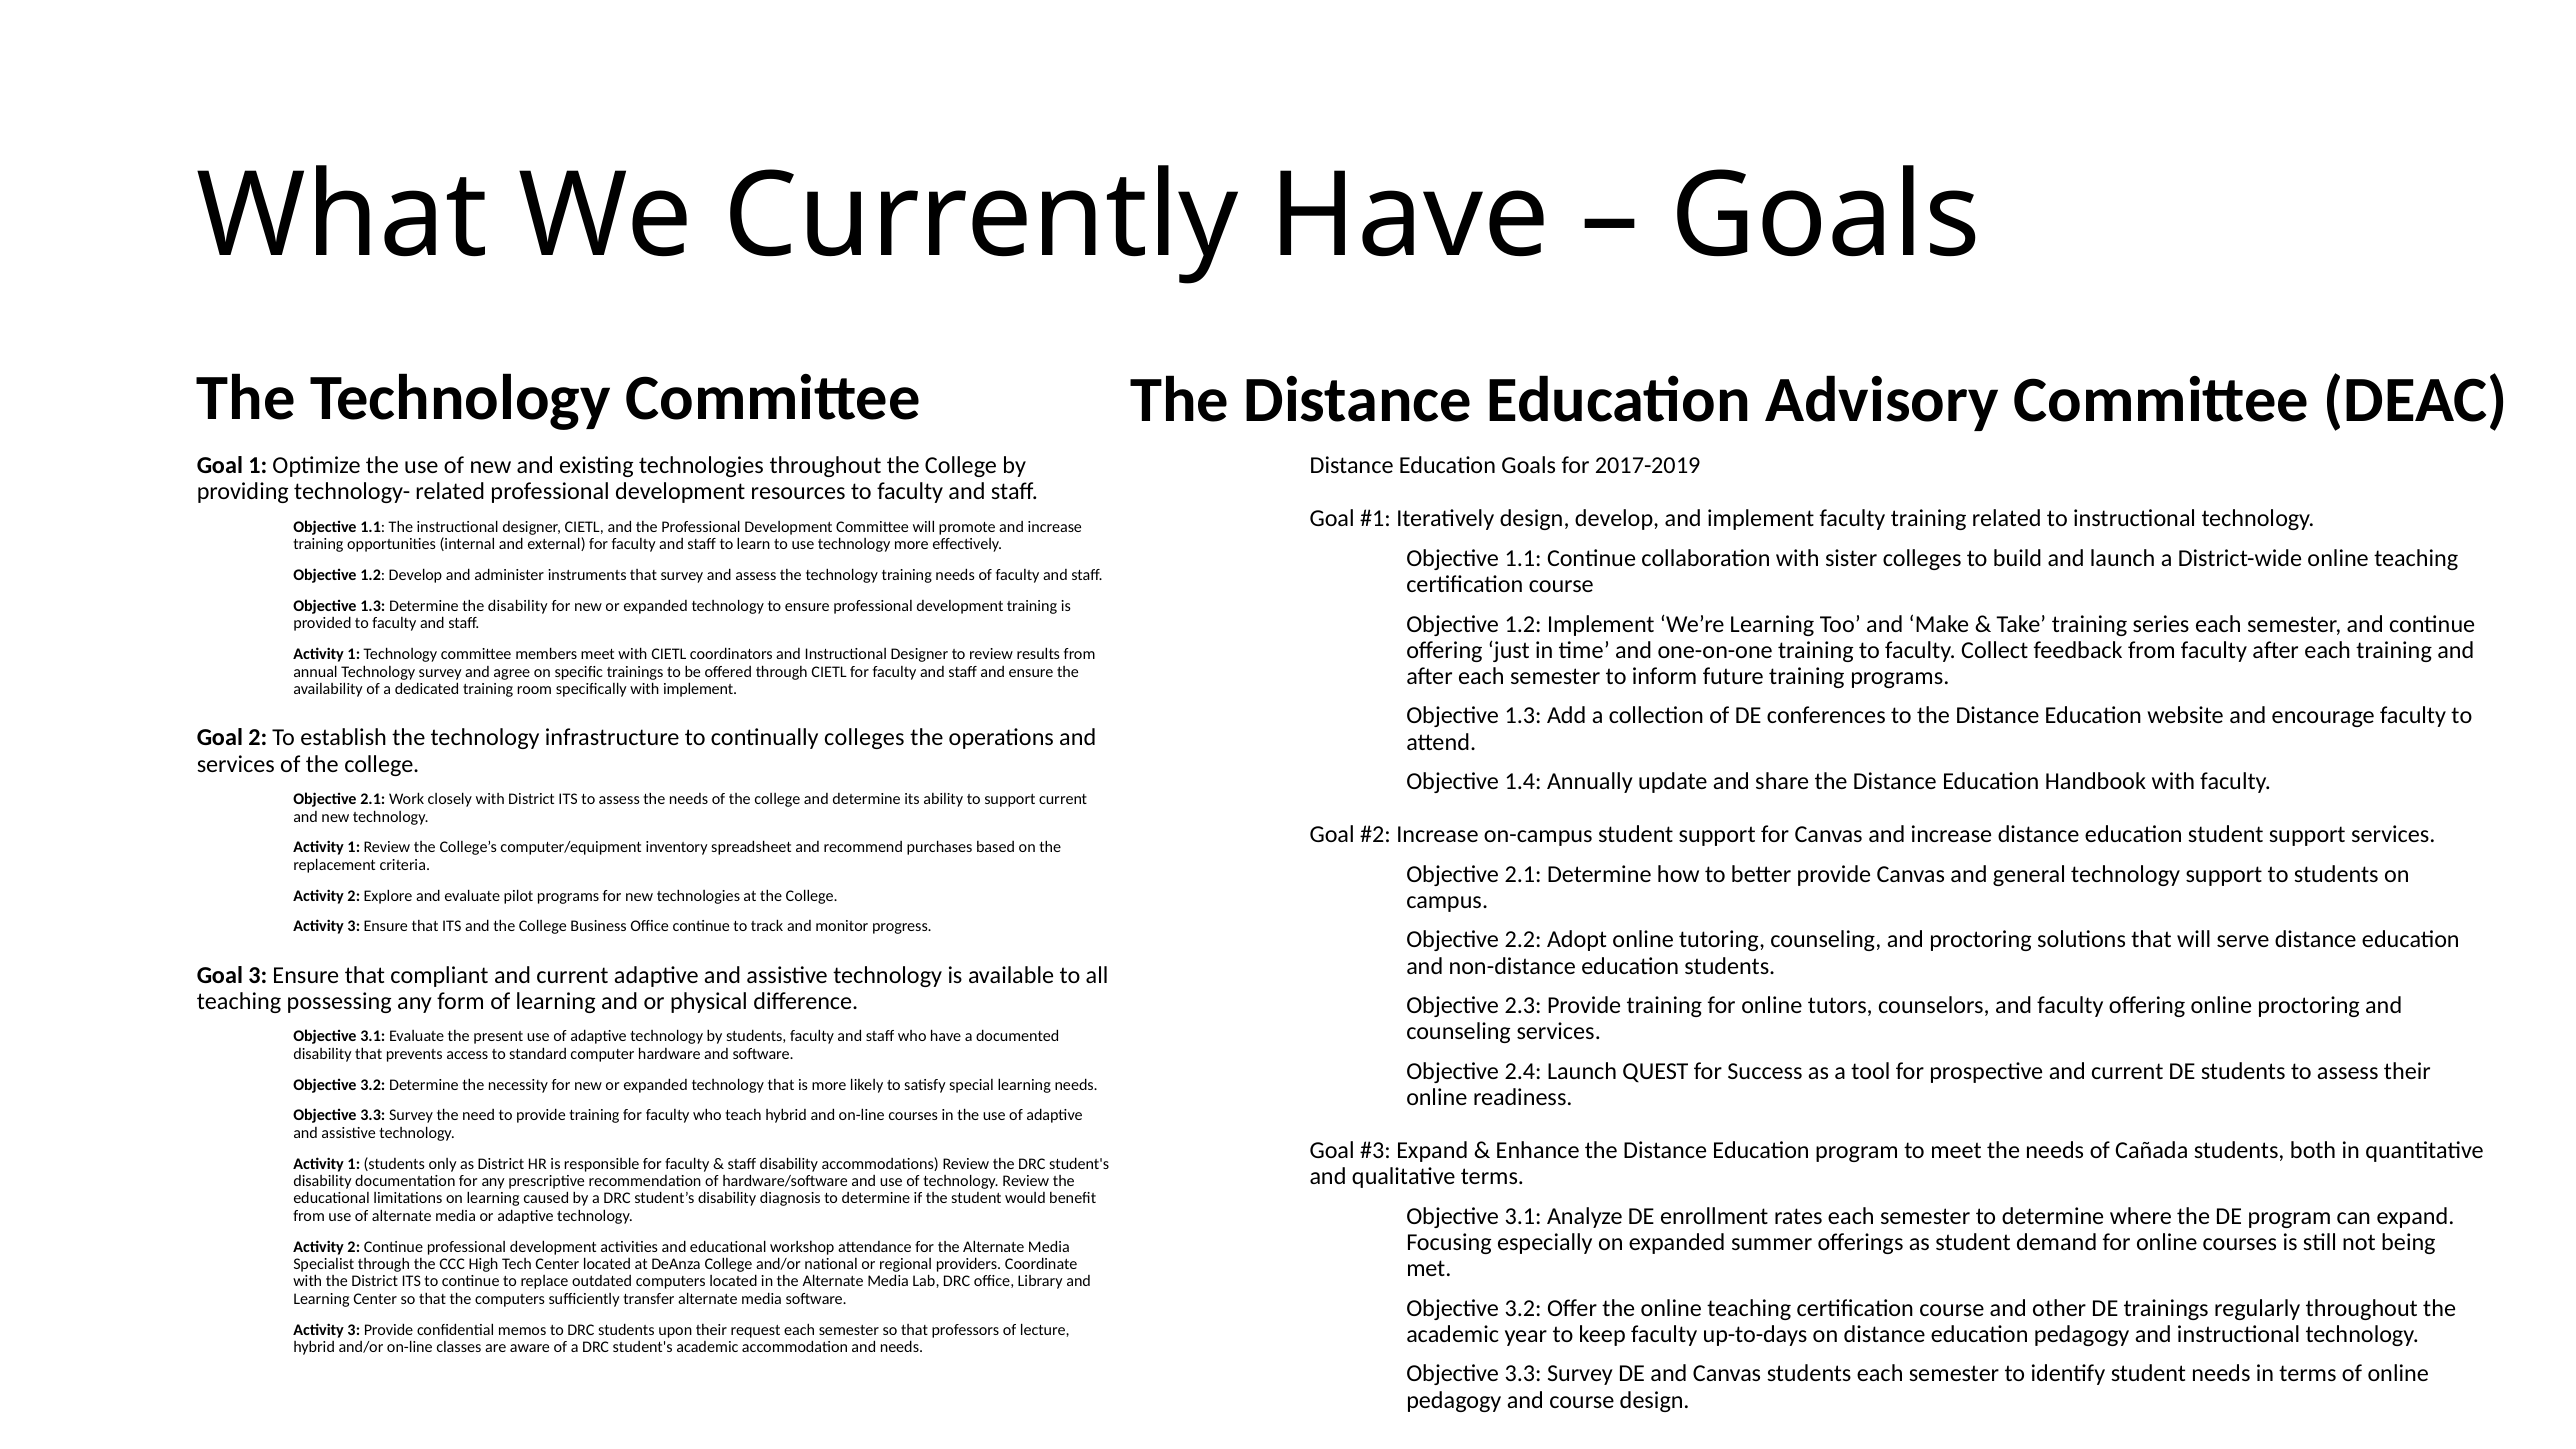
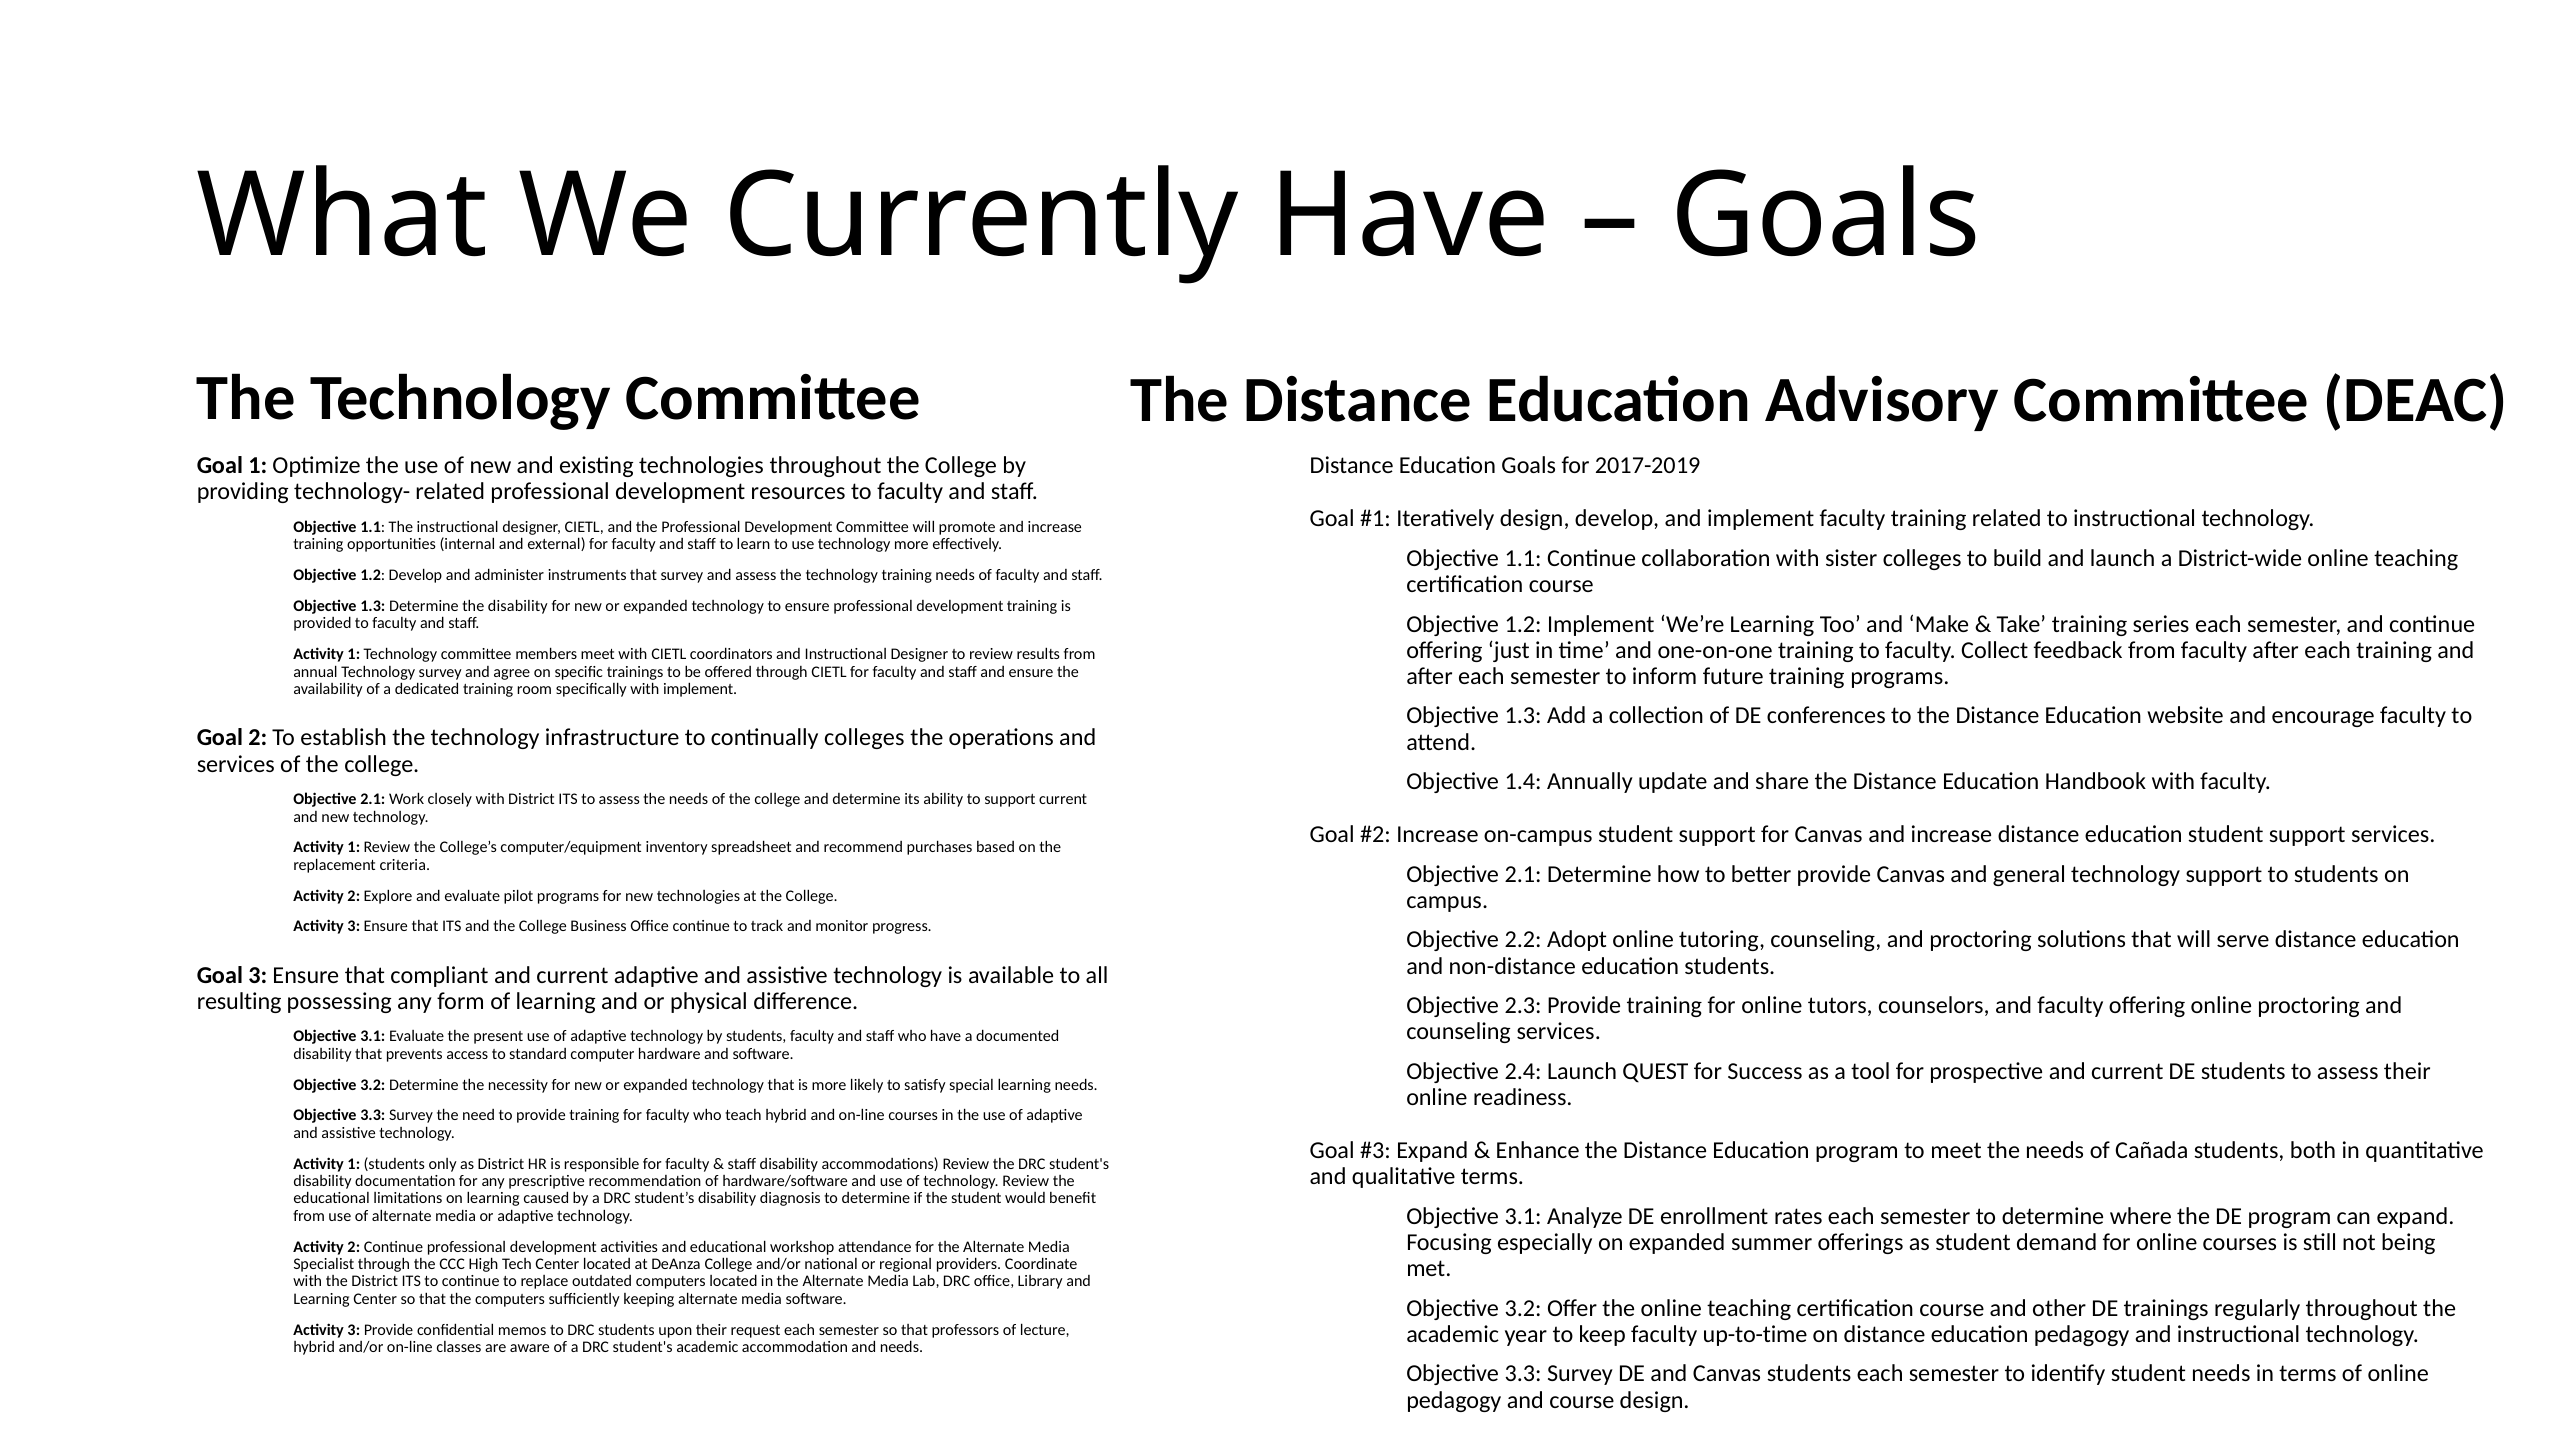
teaching at (239, 1001): teaching -> resulting
transfer: transfer -> keeping
up-to-days: up-to-days -> up-to-time
